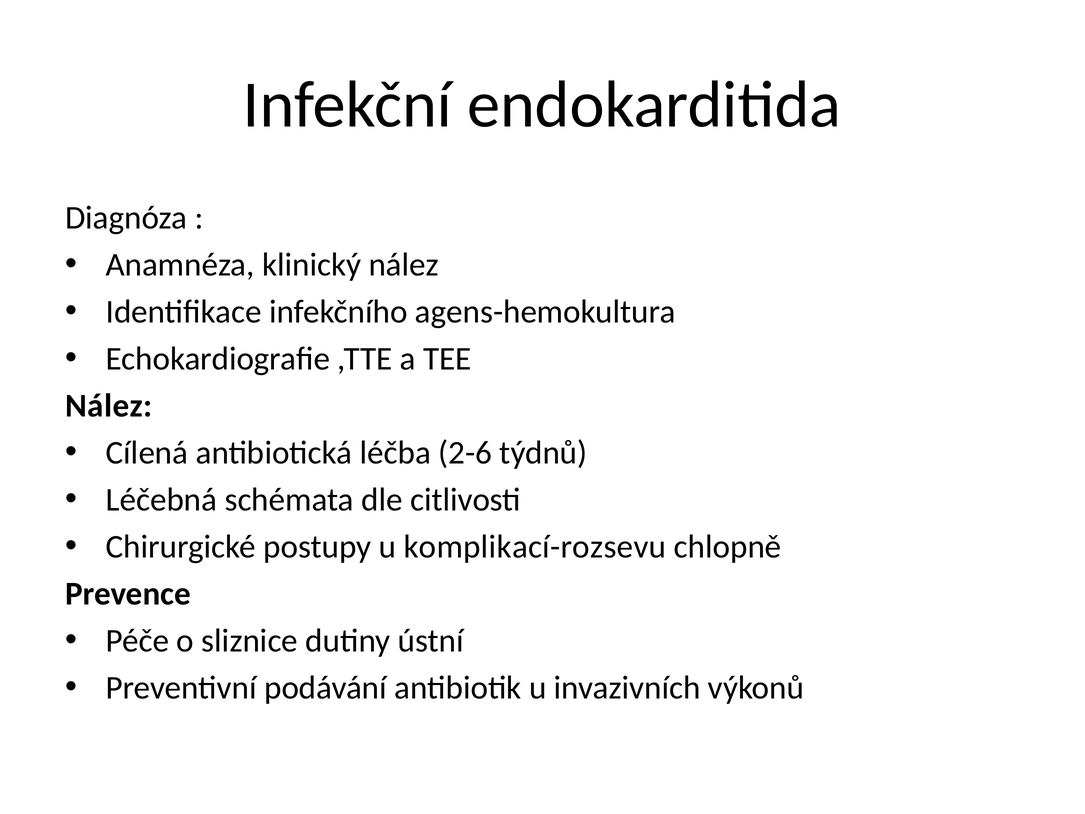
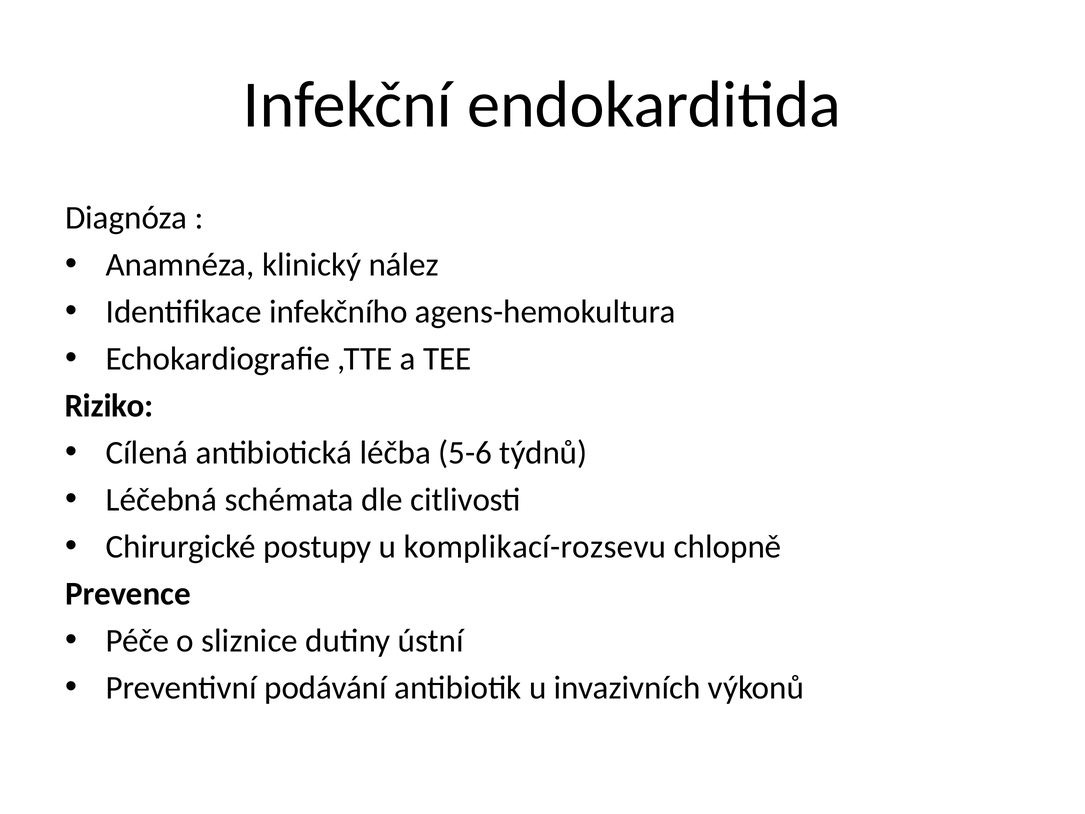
Nález at (109, 405): Nález -> Riziko
2-6: 2-6 -> 5-6
